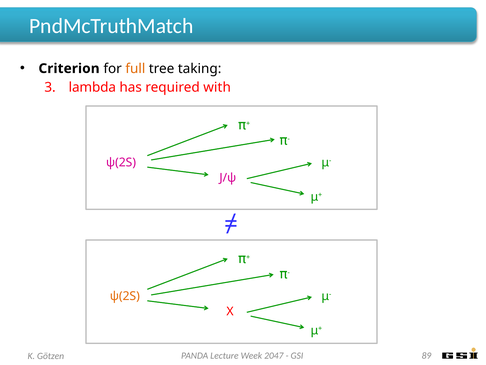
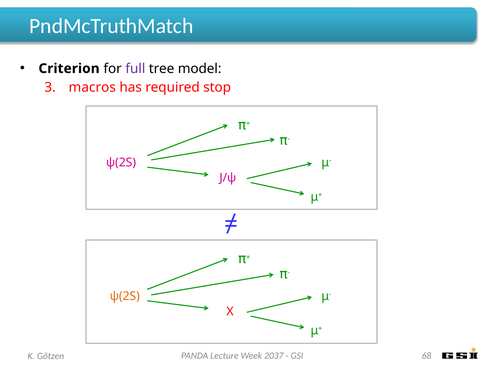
full colour: orange -> purple
taking: taking -> model
lambda: lambda -> macros
with: with -> stop
2047: 2047 -> 2037
89: 89 -> 68
